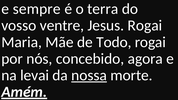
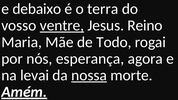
sempre: sempre -> debaixo
ventre underline: none -> present
Jesus Rogai: Rogai -> Reino
concebido: concebido -> esperança
